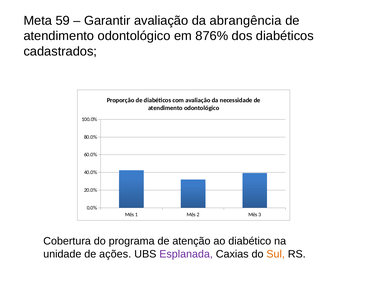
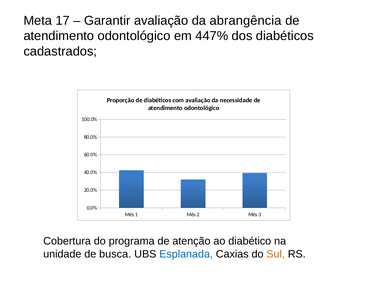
59: 59 -> 17
876%: 876% -> 447%
ações: ações -> busca
Esplanada colour: purple -> blue
